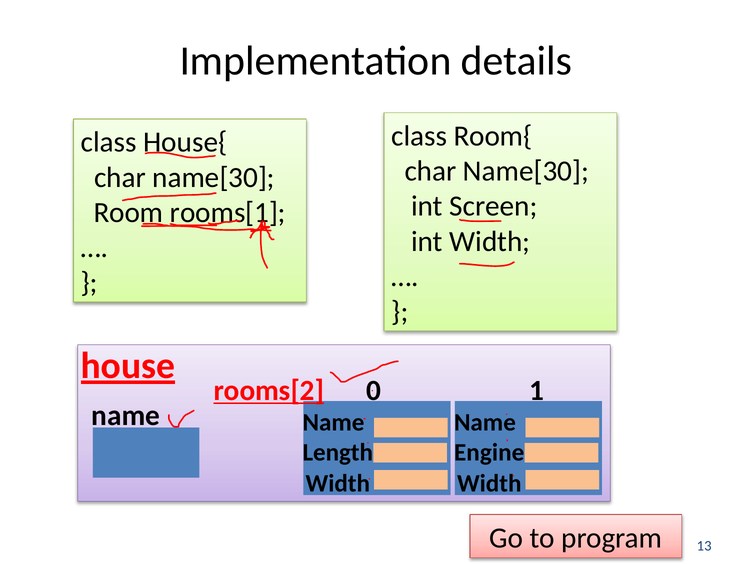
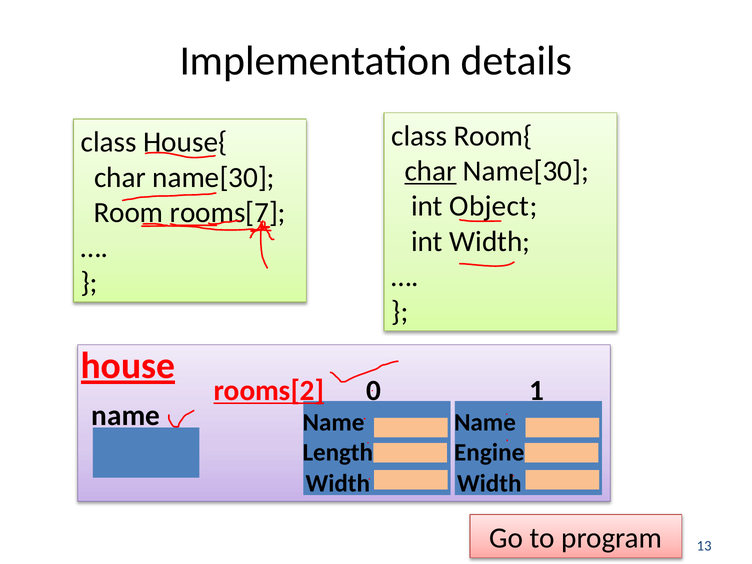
char at (431, 171) underline: none -> present
Screen: Screen -> Object
rooms[1: rooms[1 -> rooms[7
